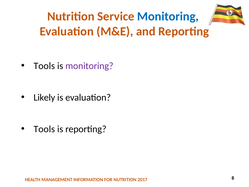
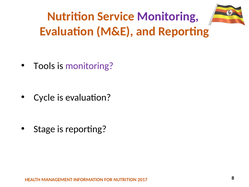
Monitoring at (168, 16) colour: blue -> purple
Likely: Likely -> Cycle
Tools at (44, 129): Tools -> Stage
